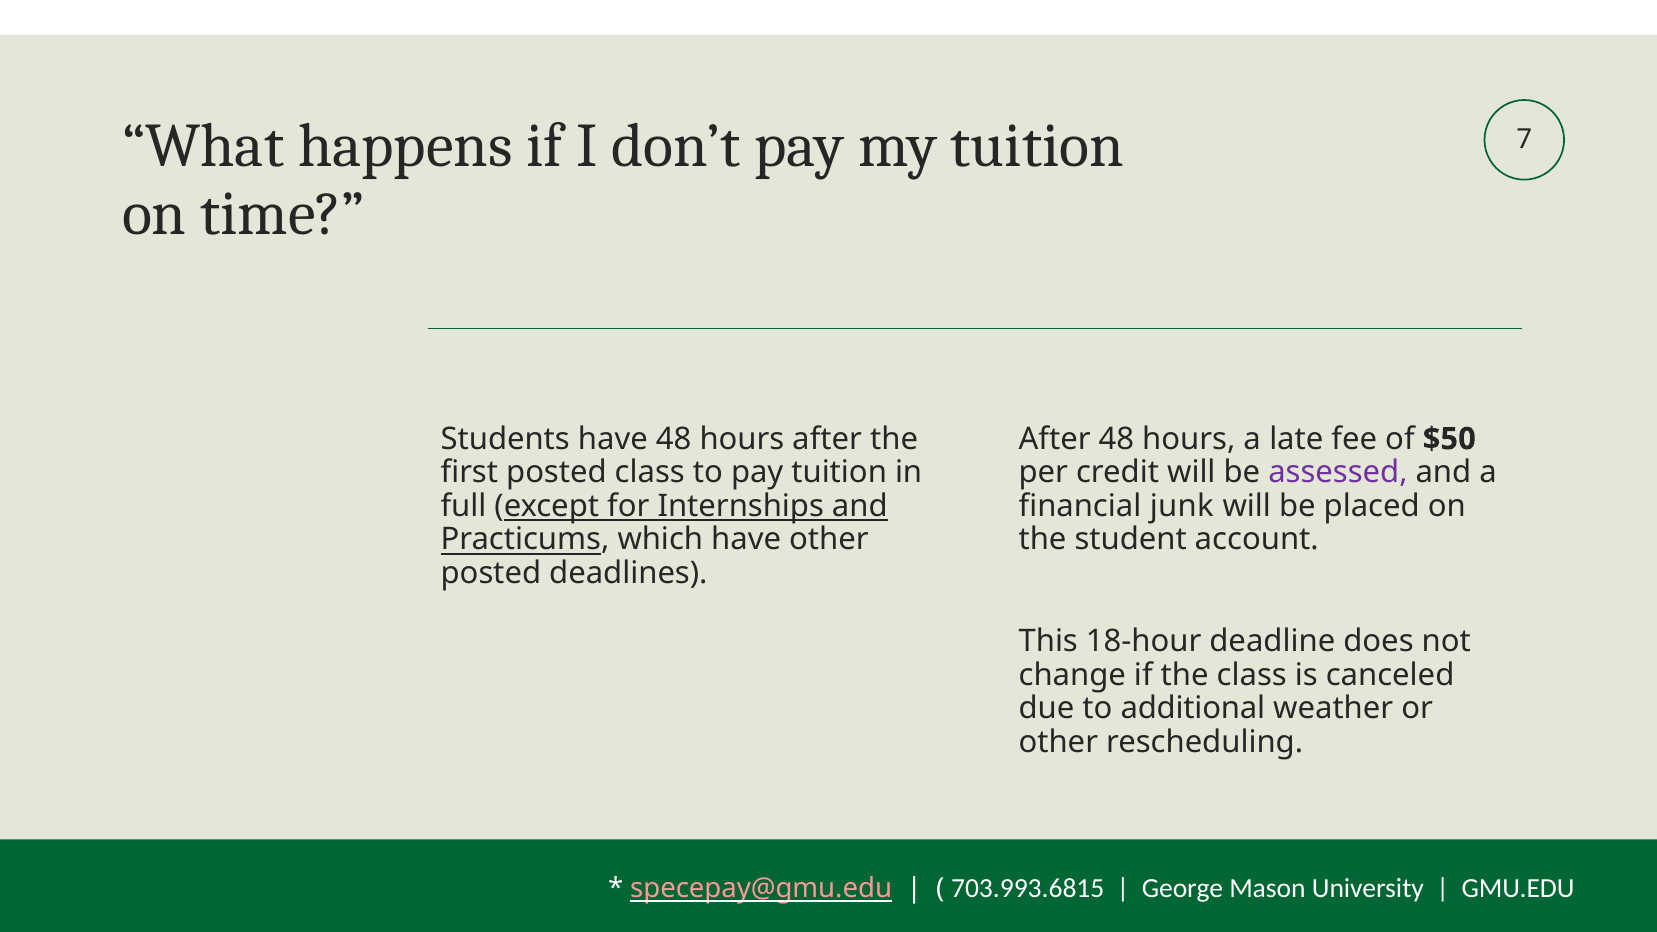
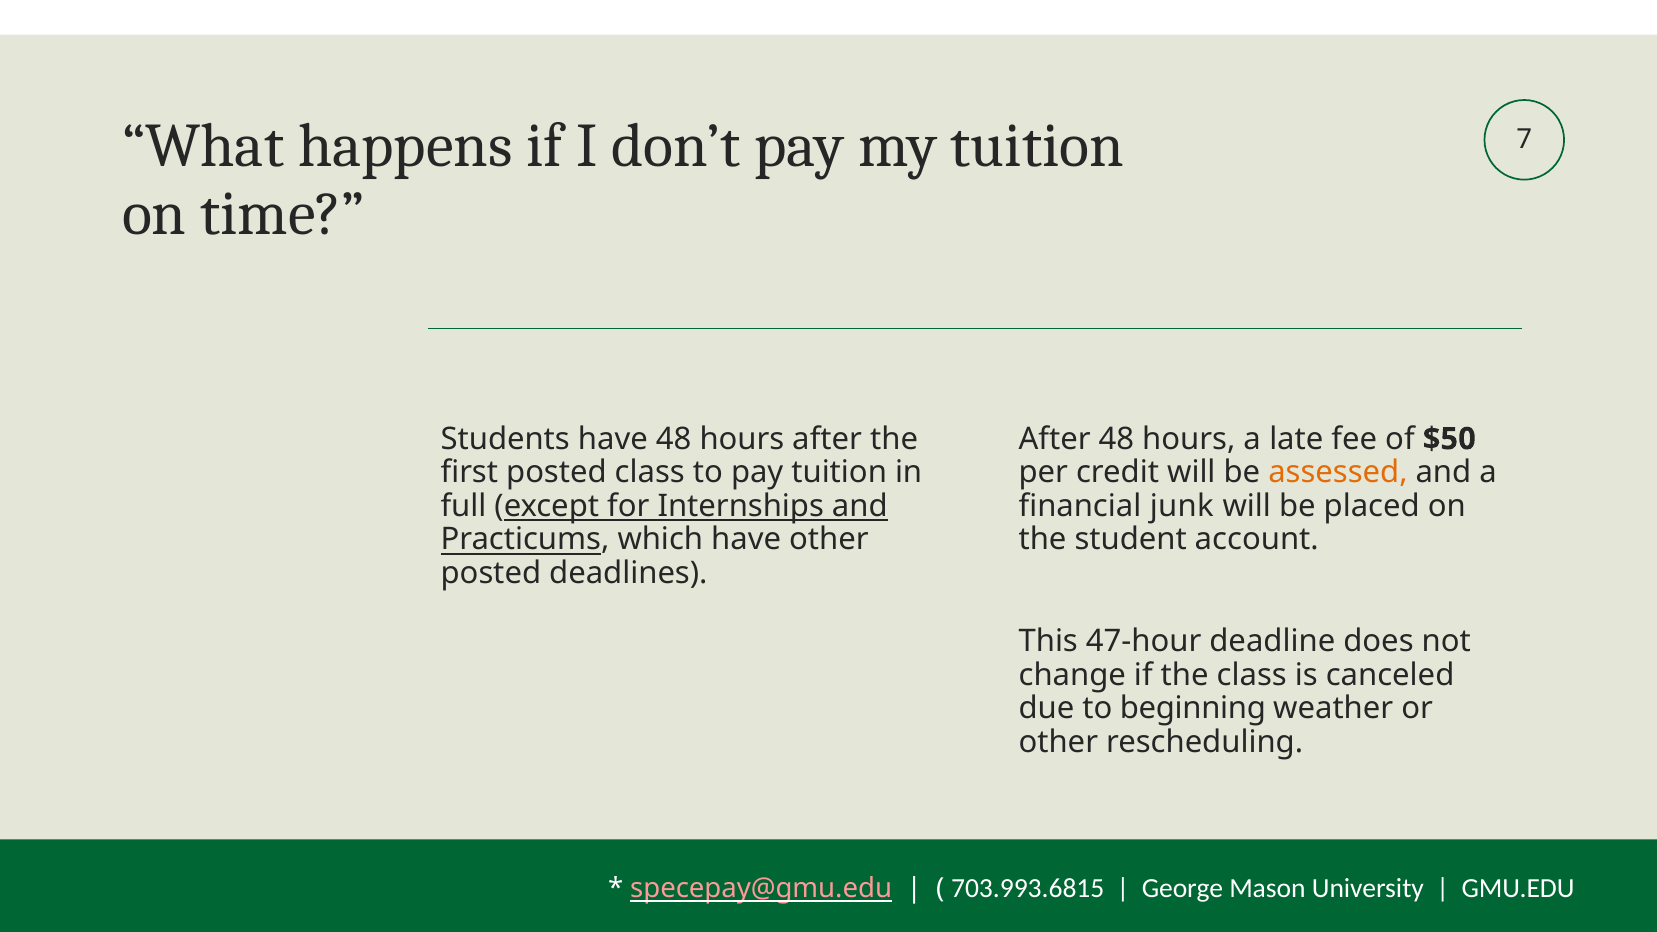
assessed colour: purple -> orange
18-hour: 18-hour -> 47-hour
additional: additional -> beginning
